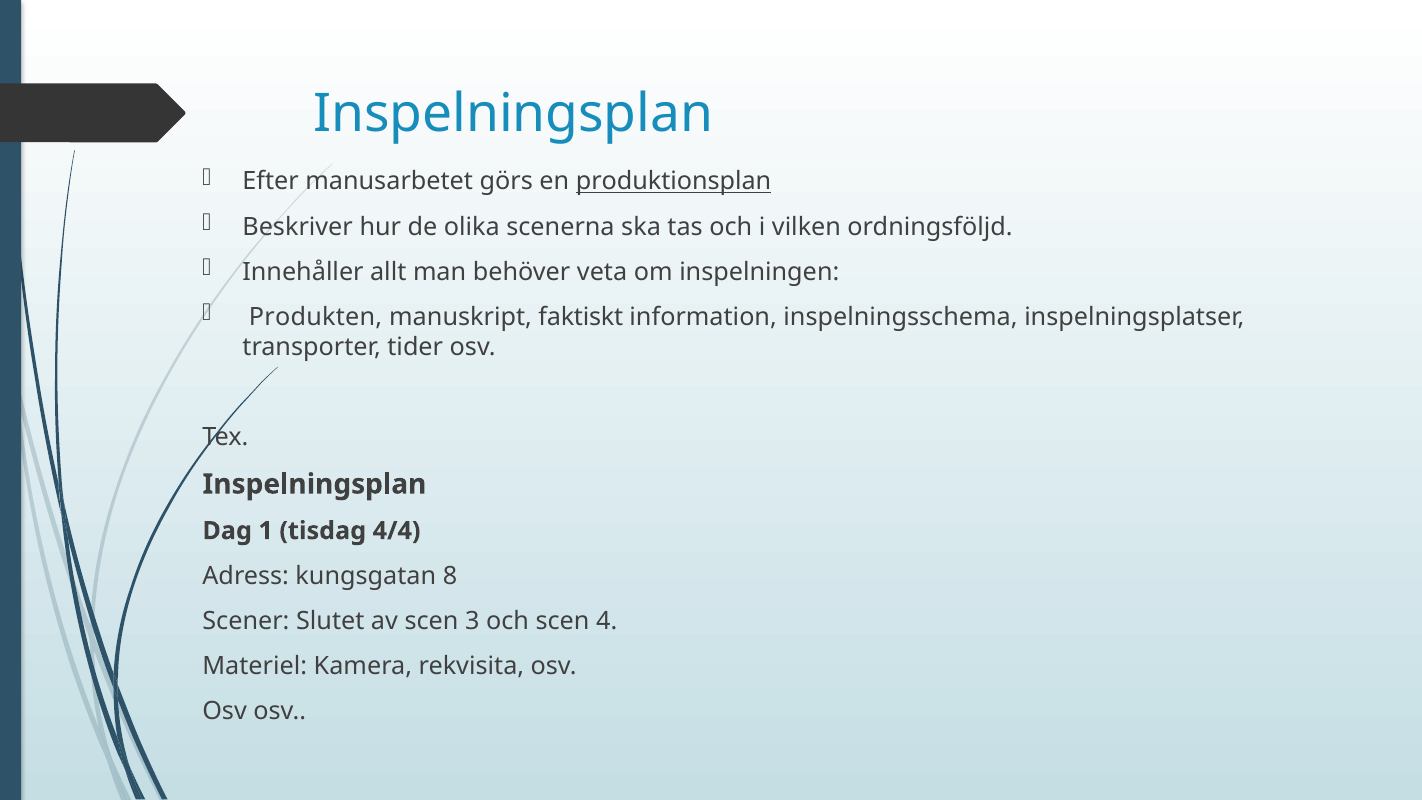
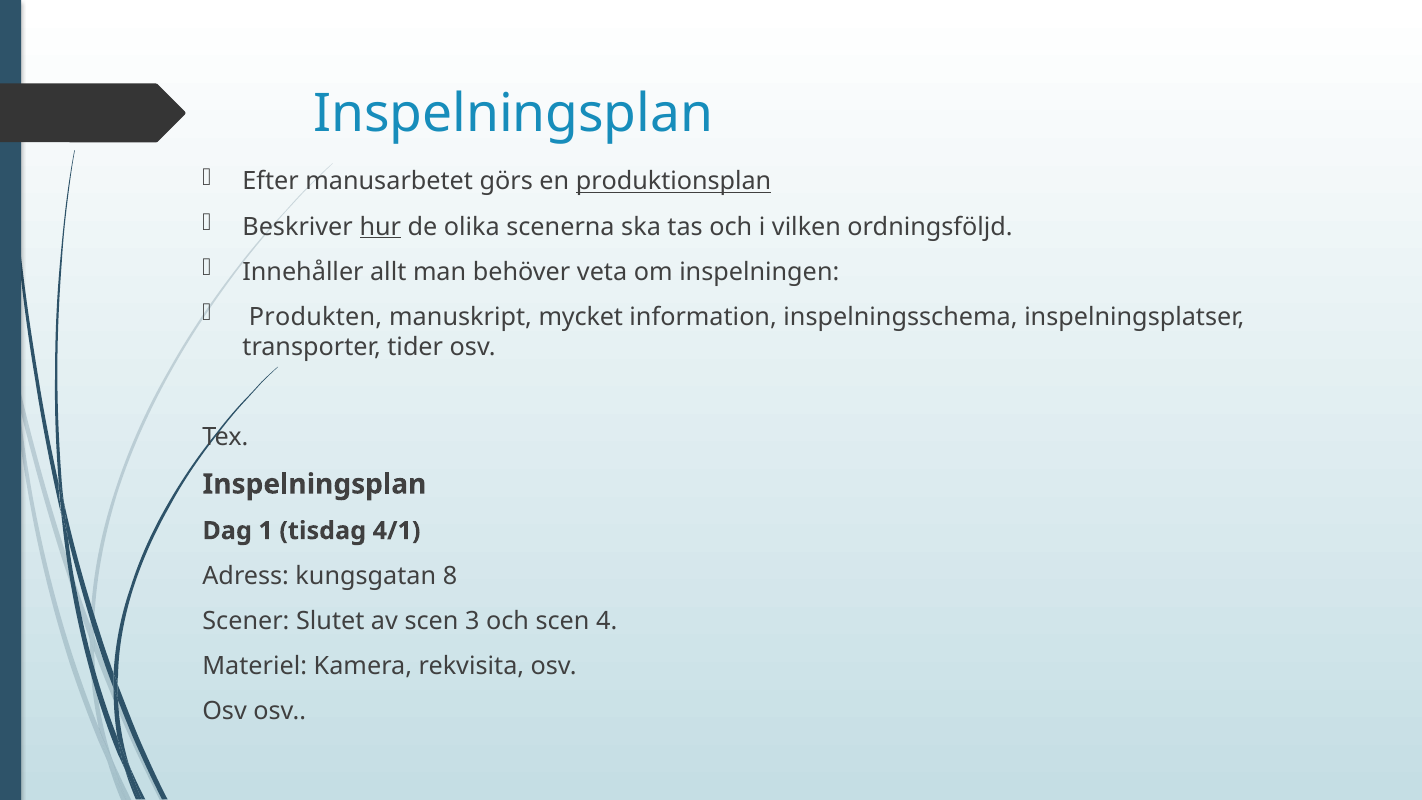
hur underline: none -> present
faktiskt: faktiskt -> mycket
4/4: 4/4 -> 4/1
